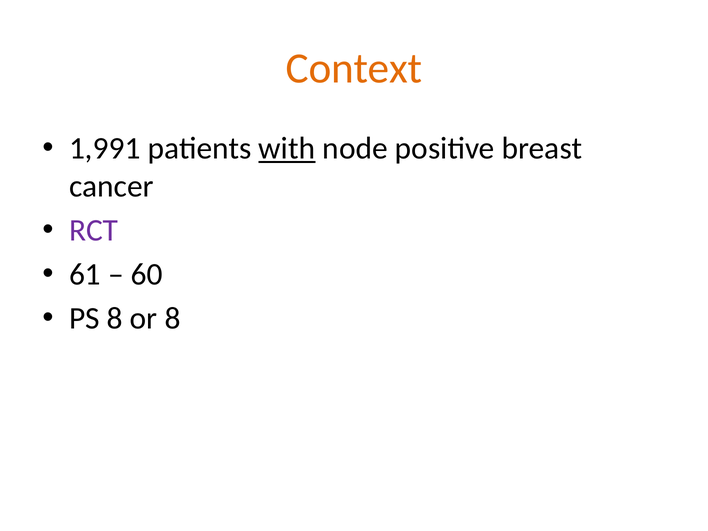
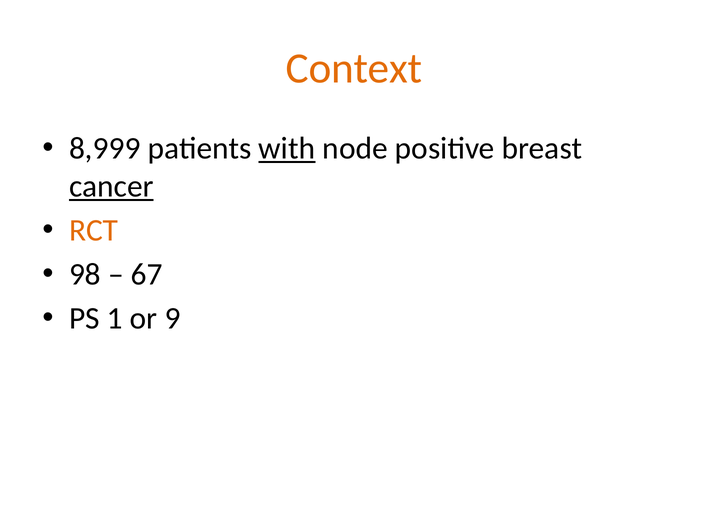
1,991: 1,991 -> 8,999
cancer underline: none -> present
RCT colour: purple -> orange
61: 61 -> 98
60: 60 -> 67
PS 8: 8 -> 1
or 8: 8 -> 9
